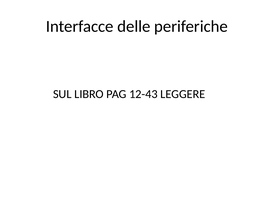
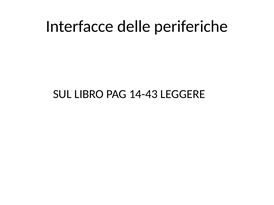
12-43: 12-43 -> 14-43
